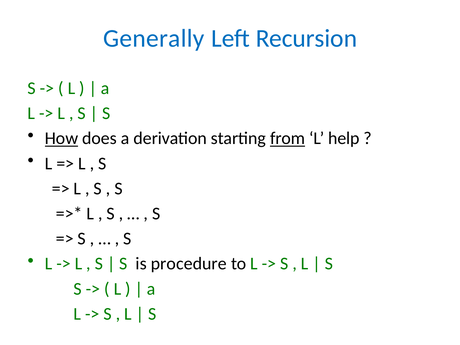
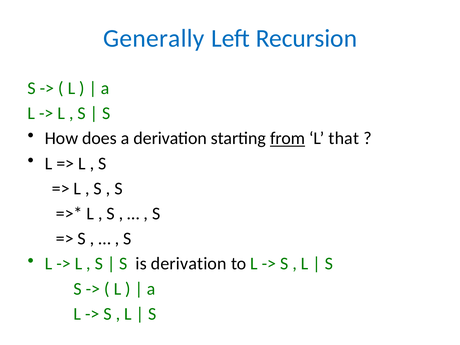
How underline: present -> none
help: help -> that
is procedure: procedure -> derivation
